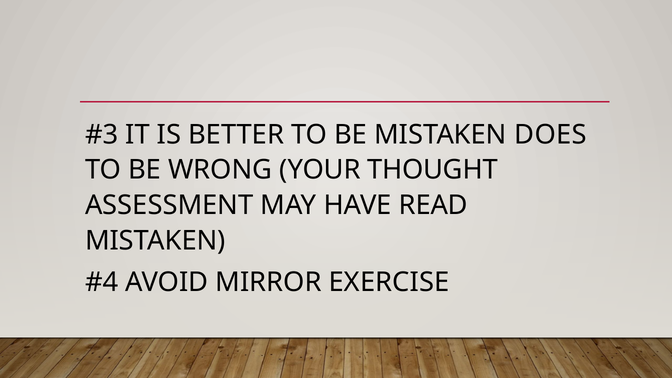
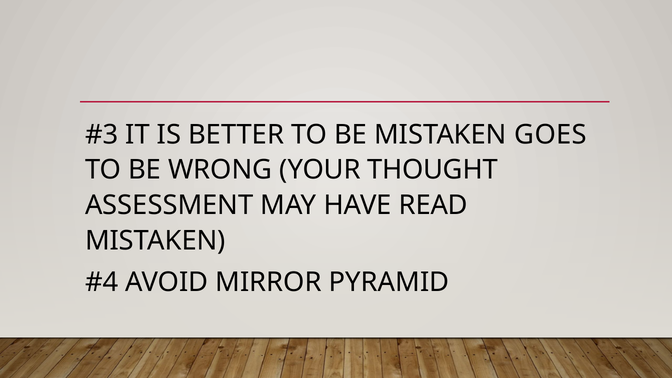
DOES: DOES -> GOES
EXERCISE: EXERCISE -> PYRAMID
